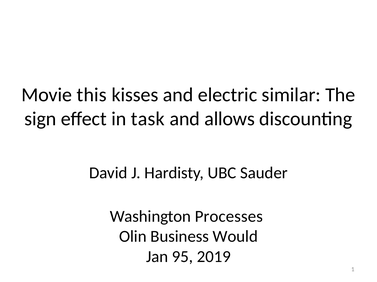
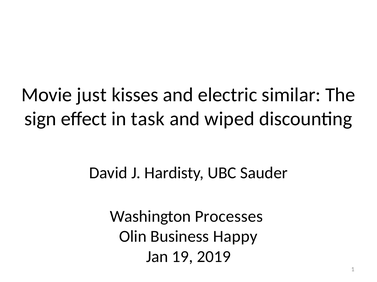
this: this -> just
allows: allows -> wiped
Would: Would -> Happy
95: 95 -> 19
